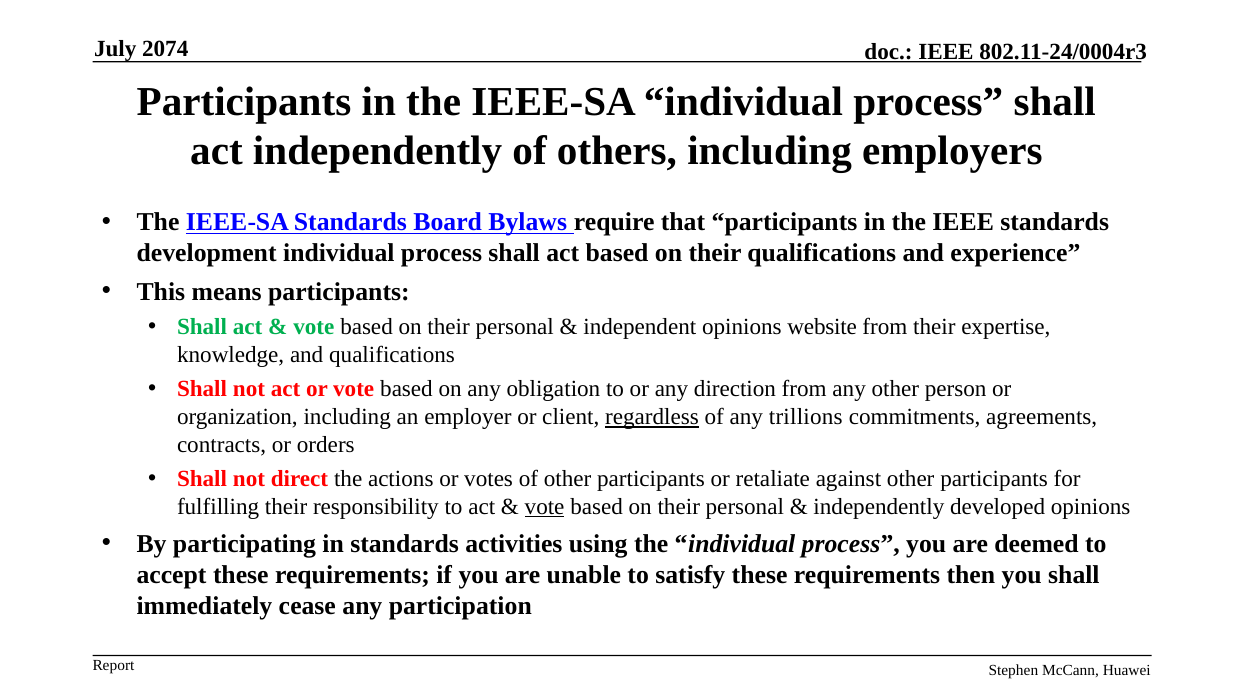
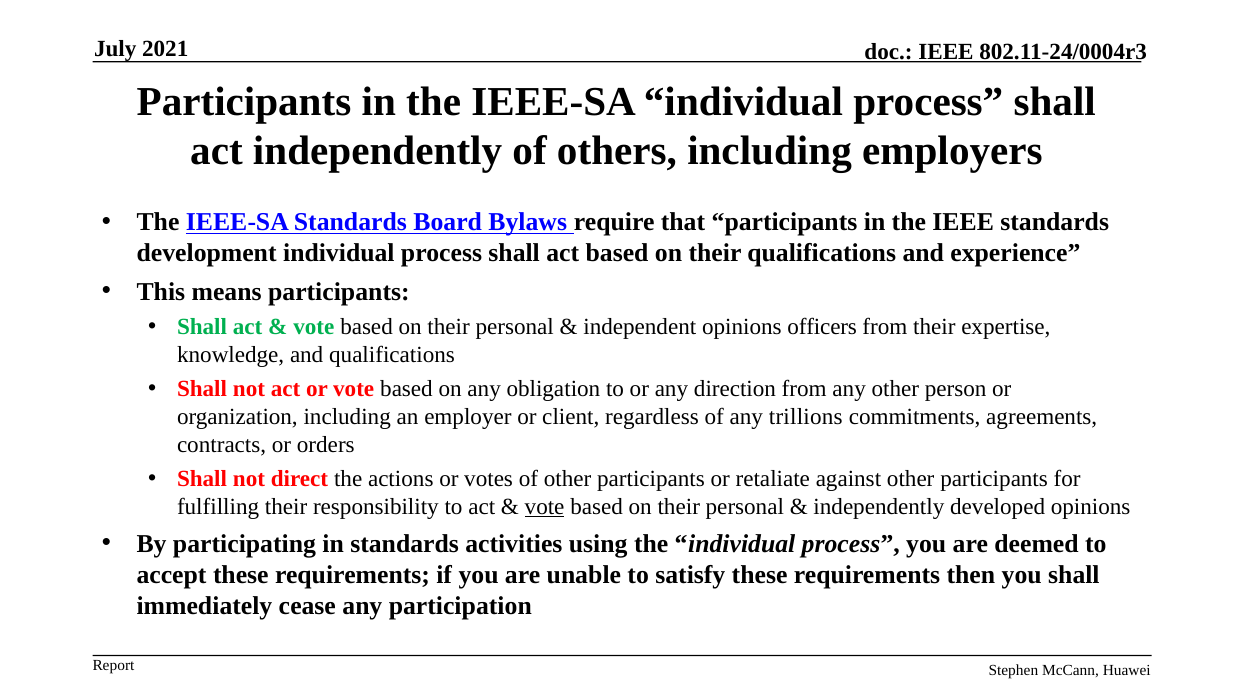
2074: 2074 -> 2021
website: website -> officers
regardless underline: present -> none
